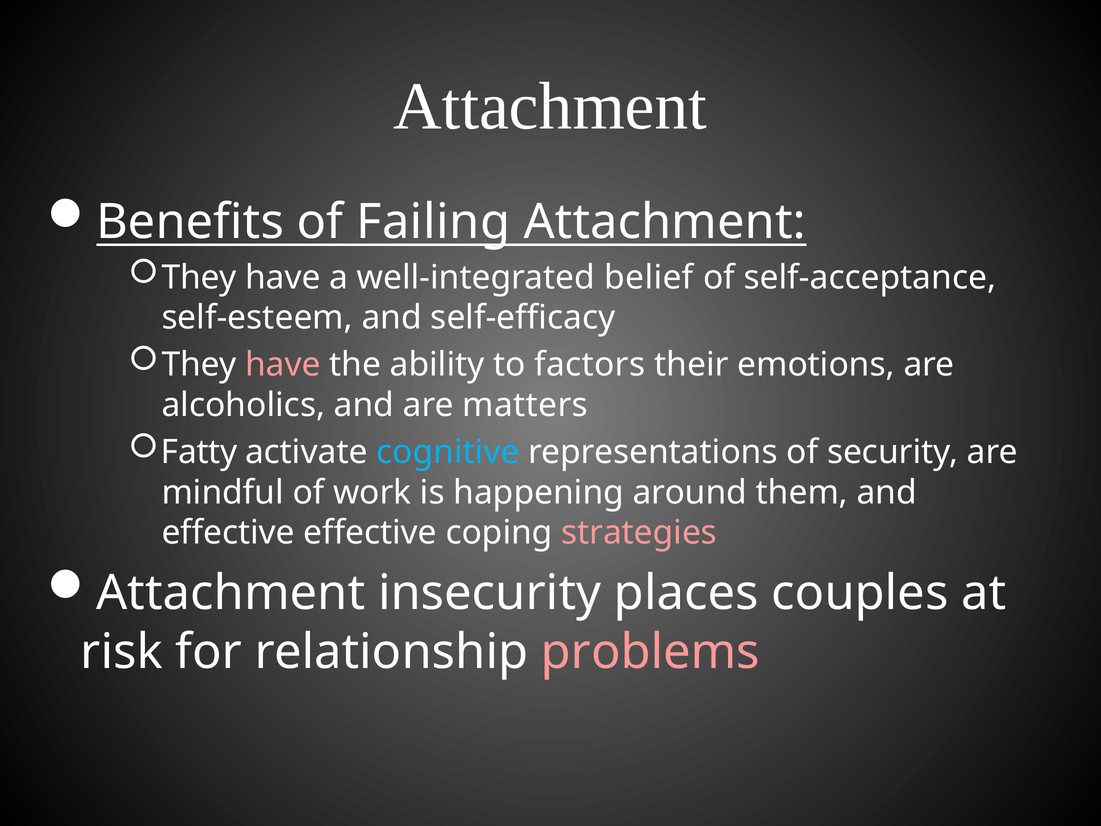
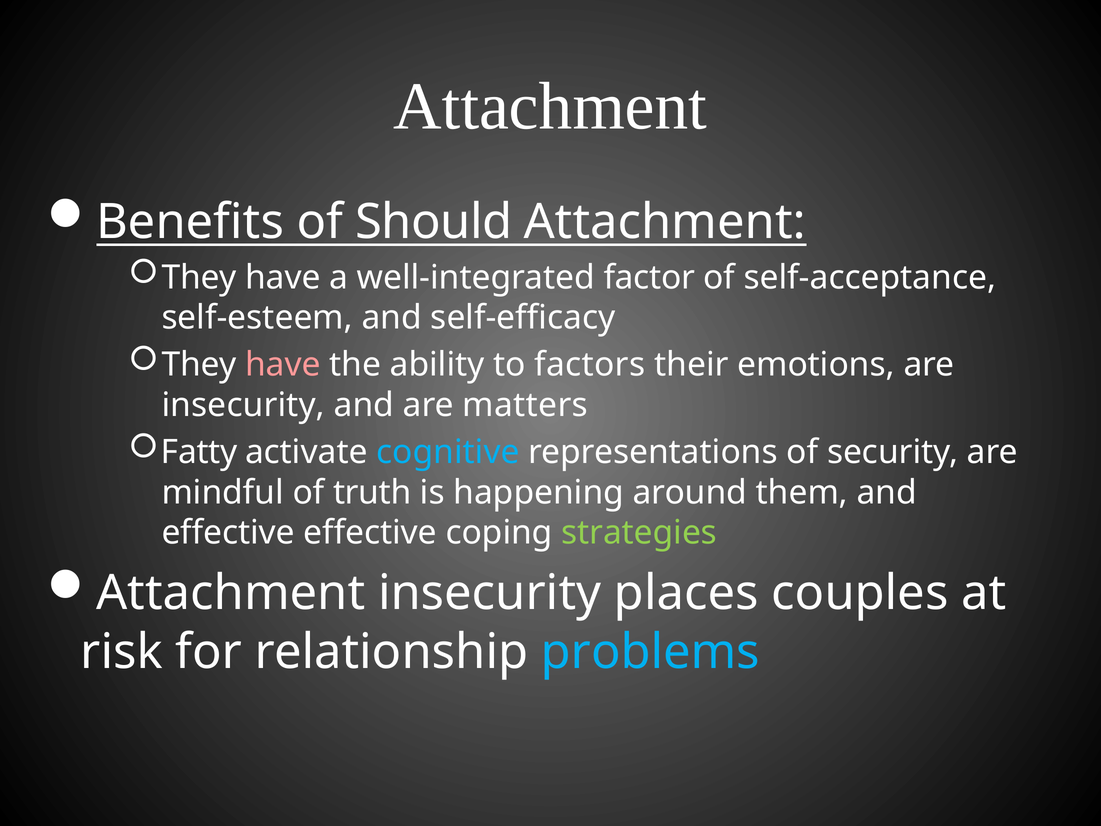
Failing: Failing -> Should
belief: belief -> factor
alcoholics at (243, 405): alcoholics -> insecurity
work: work -> truth
strategies colour: pink -> light green
problems colour: pink -> light blue
